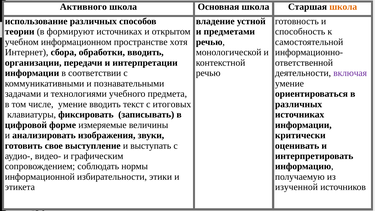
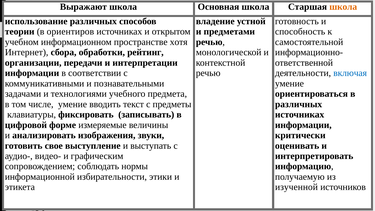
Активного: Активного -> Выражают
формируют: формируют -> ориентиров
обработки вводить: вводить -> рейтинг
включая colour: purple -> blue
итоговых: итоговых -> предметы
